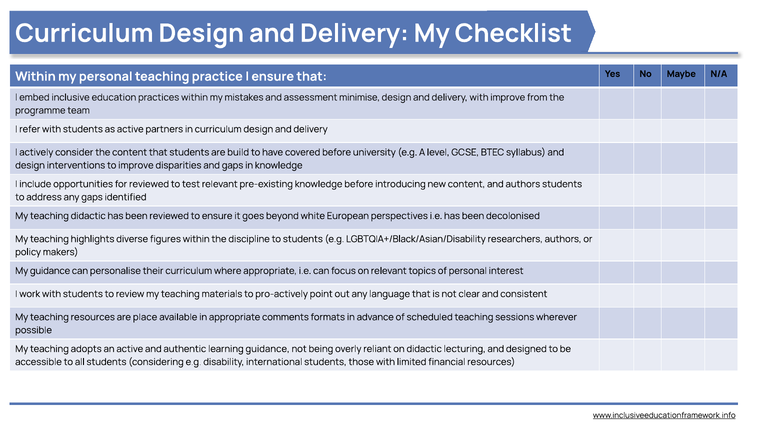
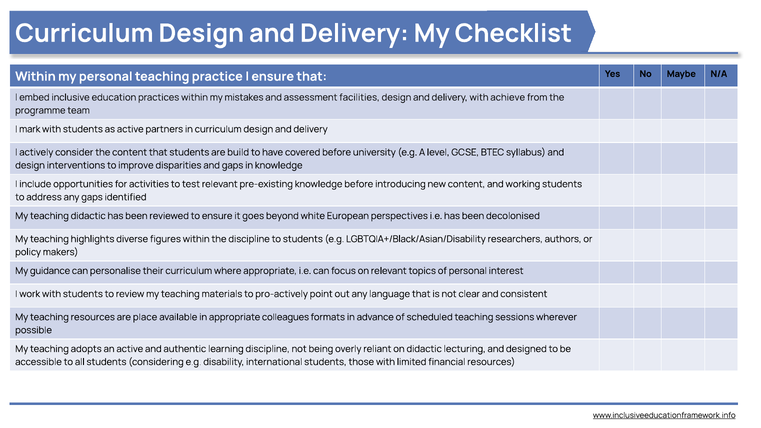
minimise: minimise -> facilities
with improve: improve -> achieve
refer: refer -> mark
for reviewed: reviewed -> activities
and authors: authors -> working
comments: comments -> colleagues
learning guidance: guidance -> discipline
